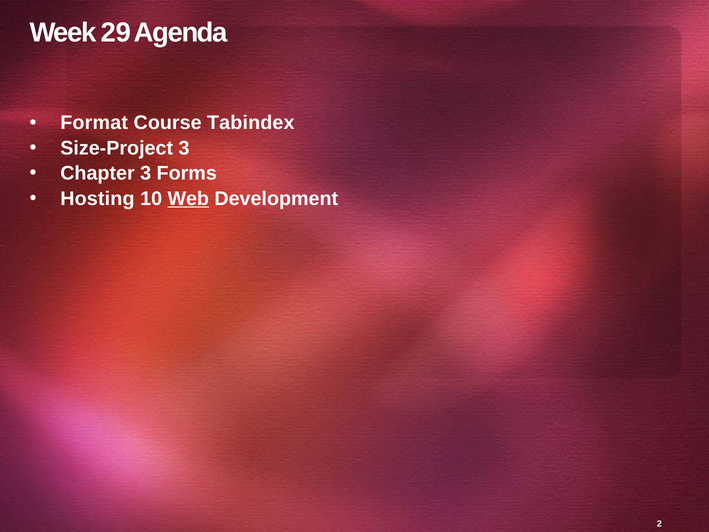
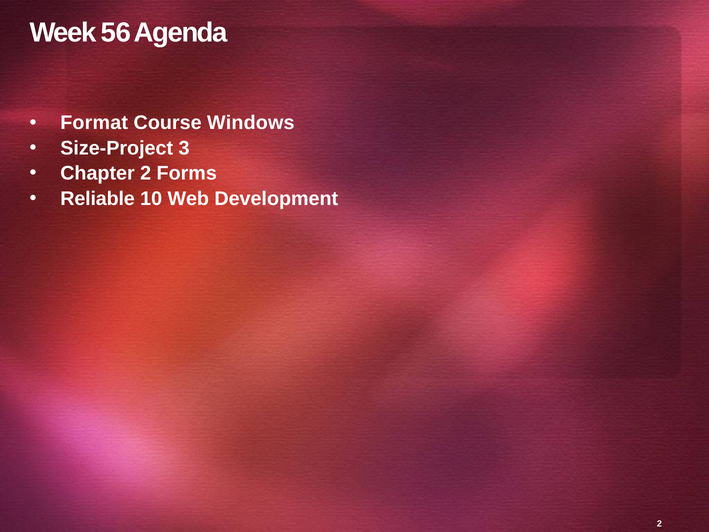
29: 29 -> 56
Tabindex: Tabindex -> Windows
Chapter 3: 3 -> 2
Hosting: Hosting -> Reliable
Web underline: present -> none
